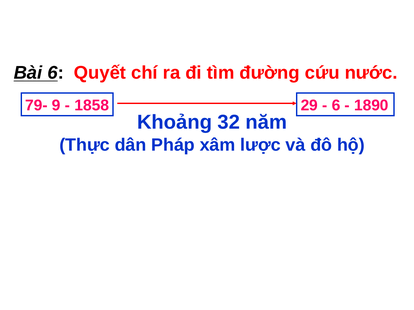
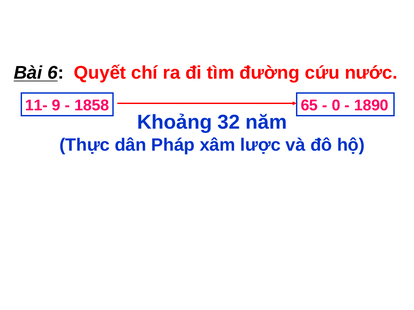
79-: 79- -> 11-
29: 29 -> 65
6 at (336, 106): 6 -> 0
